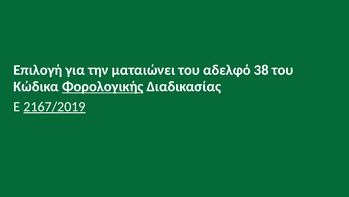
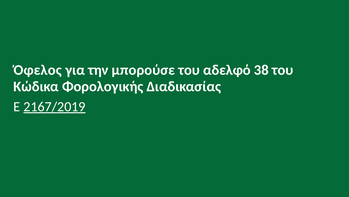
Επιλογή: Επιλογή -> Όφελος
ματαιώνει: ματαιώνει -> μπορούσε
Φορολογικής underline: present -> none
